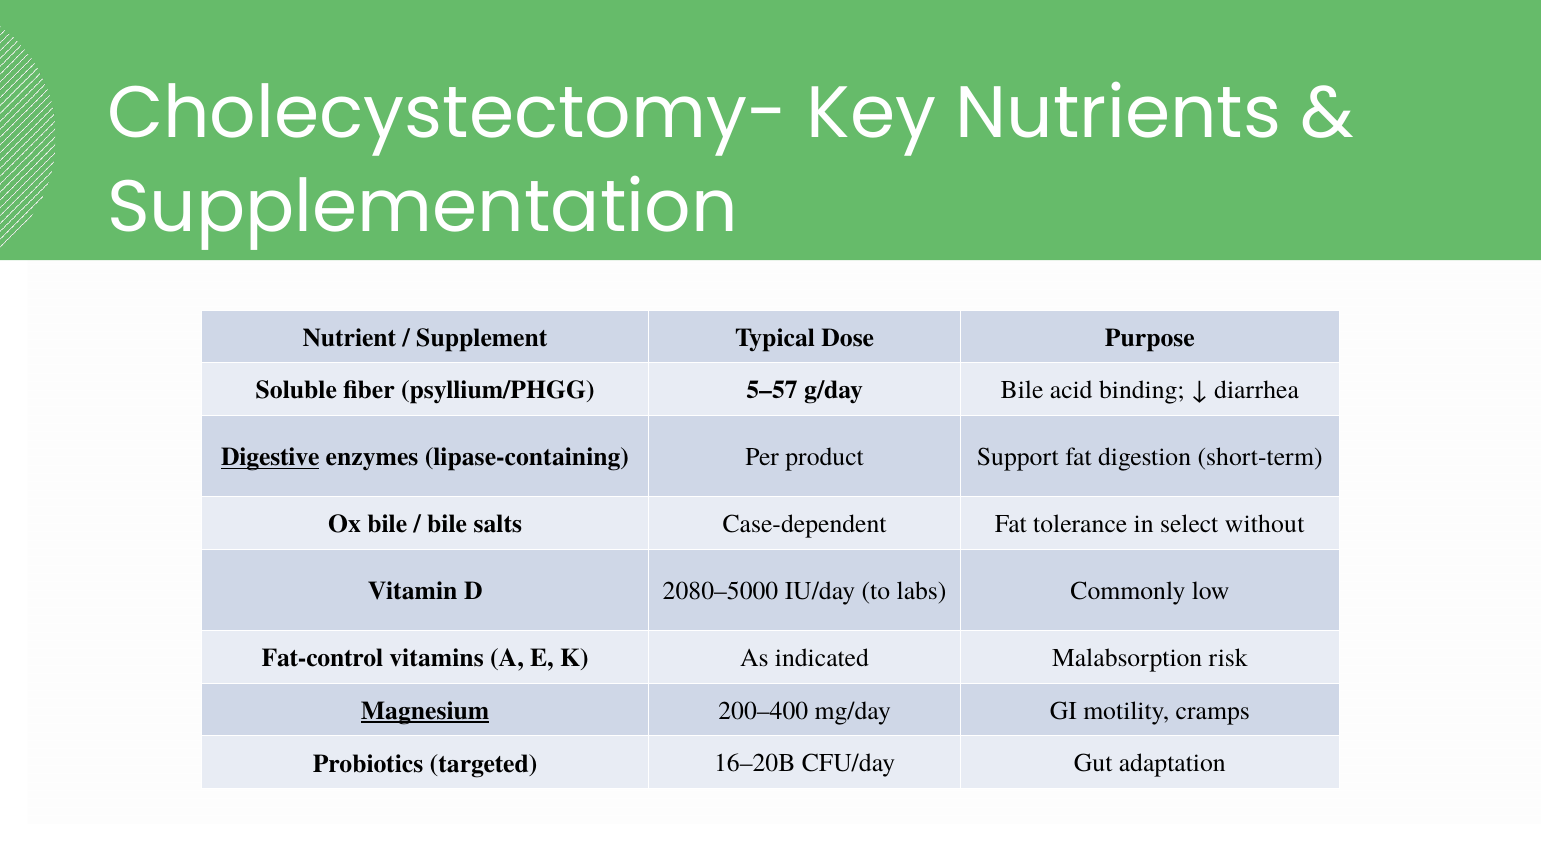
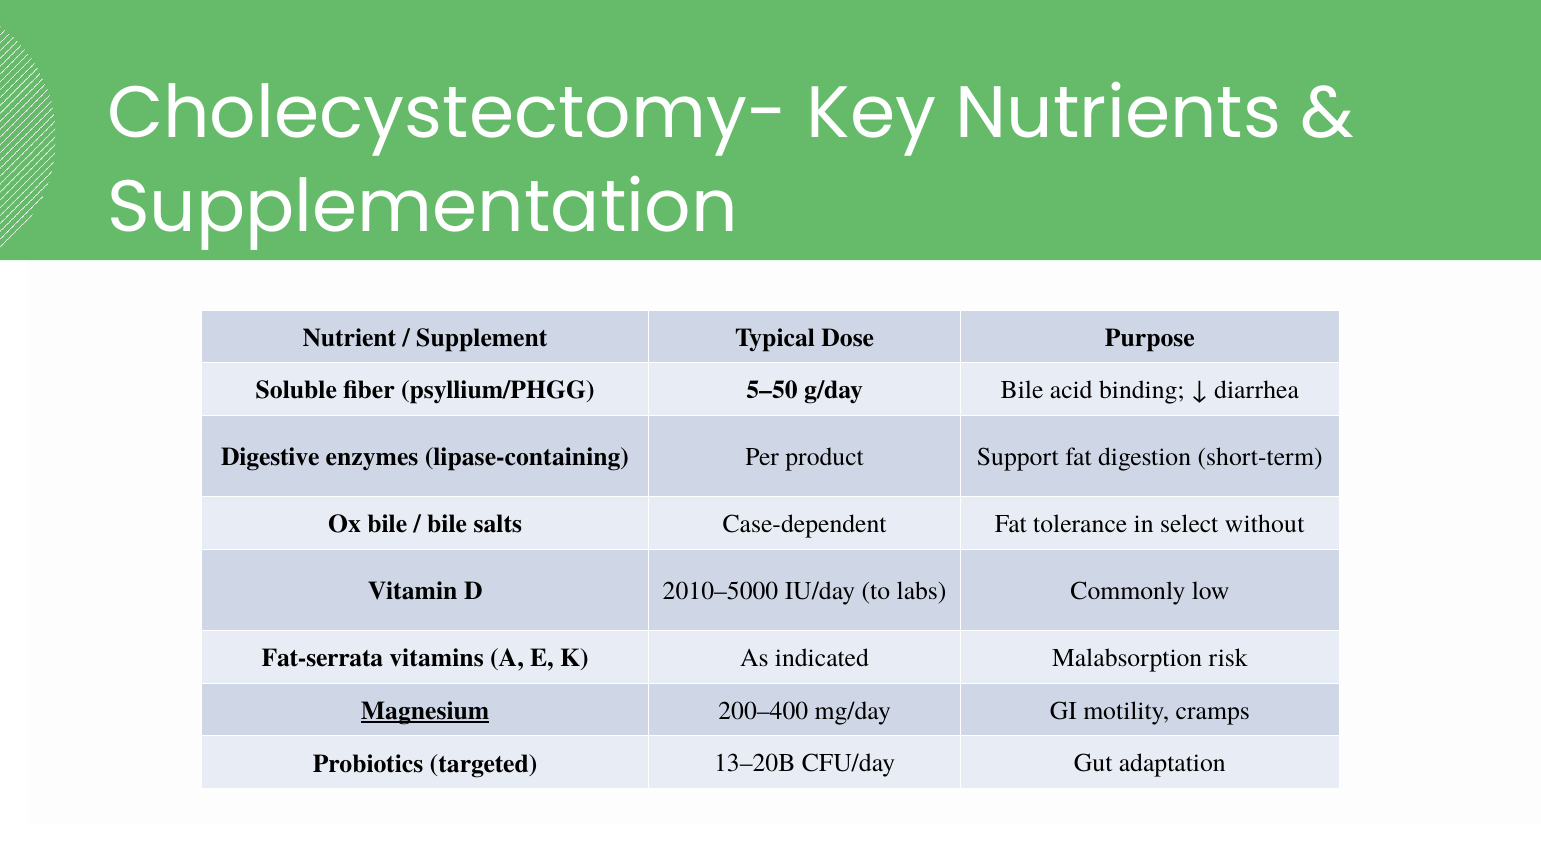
5–57: 5–57 -> 5–50
Digestive underline: present -> none
2080–5000: 2080–5000 -> 2010–5000
Fat-control: Fat-control -> Fat-serrata
16–20B: 16–20B -> 13–20B
